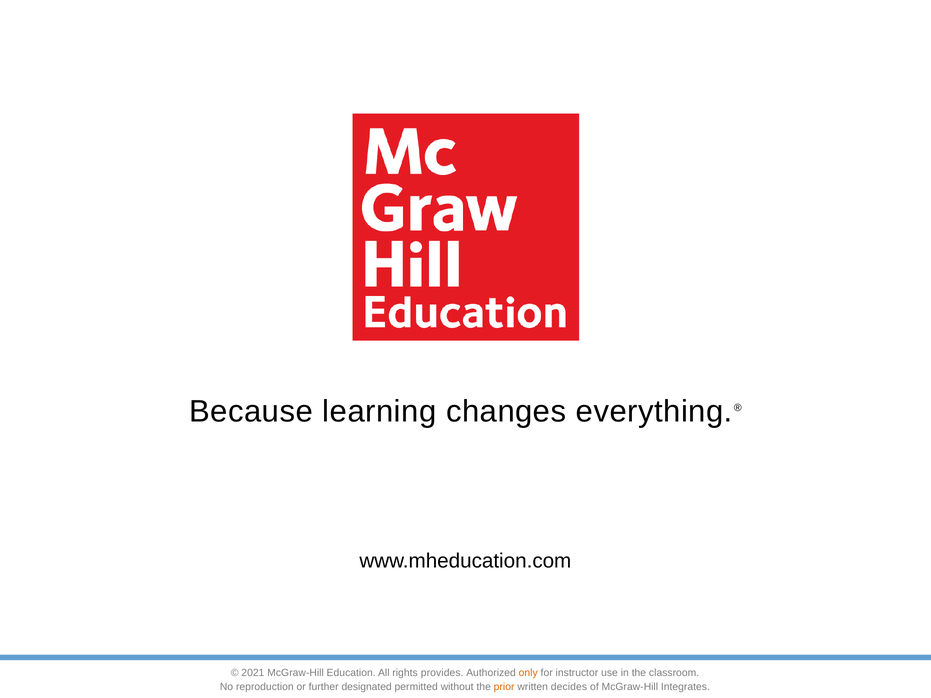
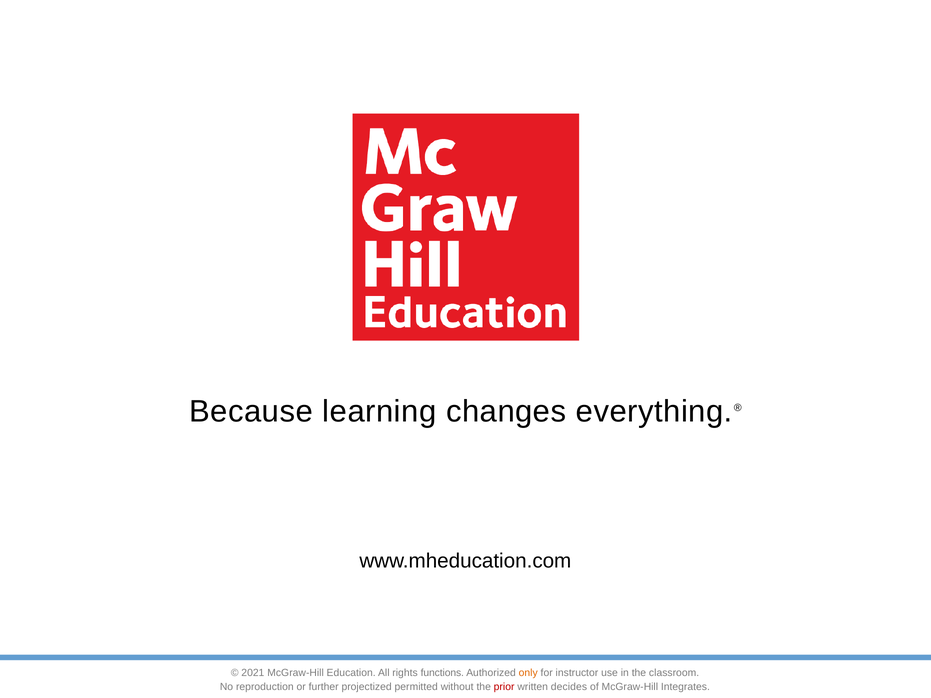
provides: provides -> functions
designated: designated -> projectized
prior colour: orange -> red
